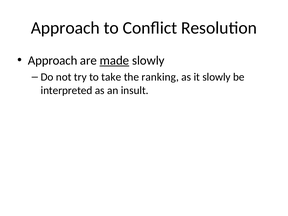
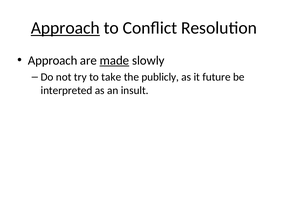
Approach at (65, 28) underline: none -> present
ranking: ranking -> publicly
it slowly: slowly -> future
